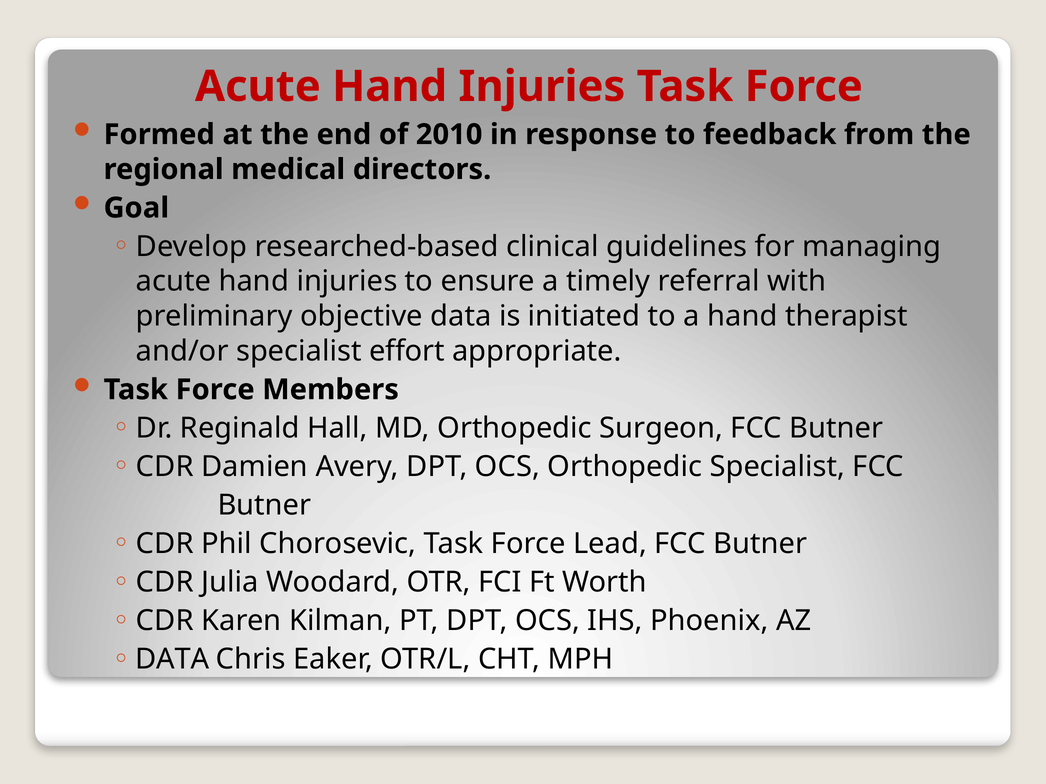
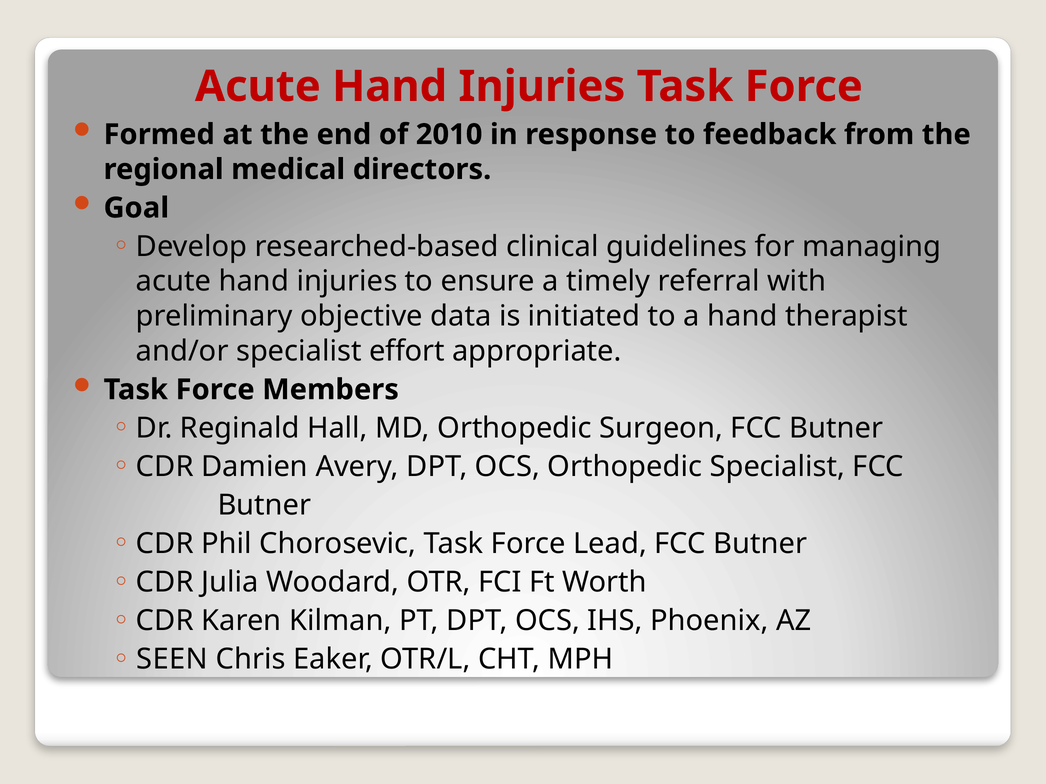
DATA at (172, 660): DATA -> SEEN
